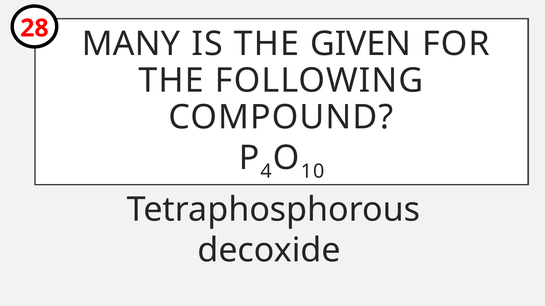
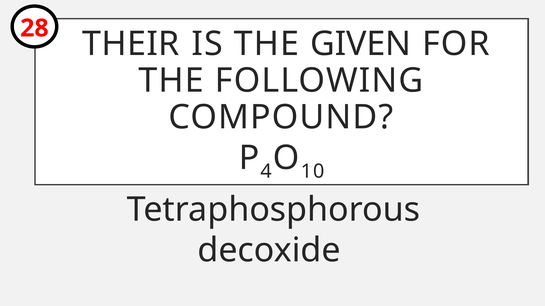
MANY: MANY -> THEIR
